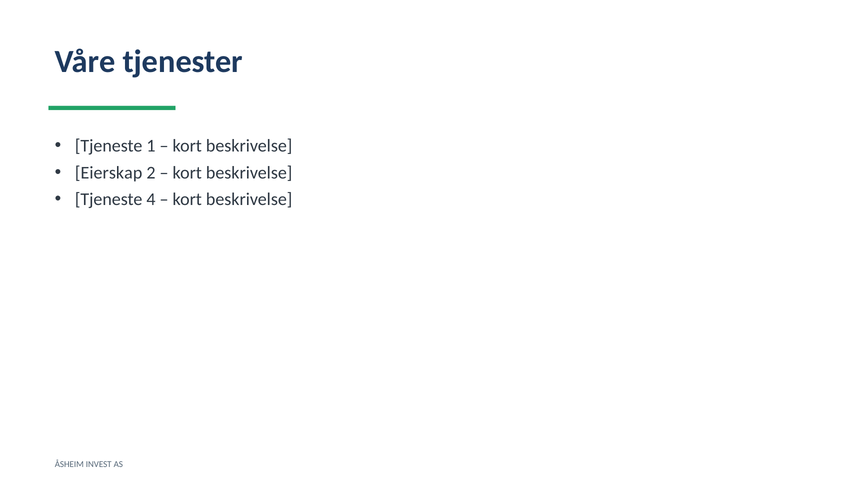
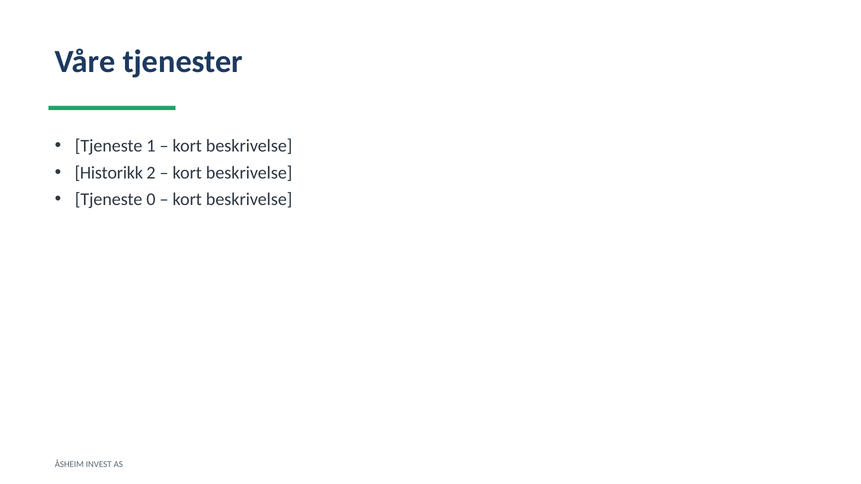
Eierskap: Eierskap -> Historikk
4: 4 -> 0
